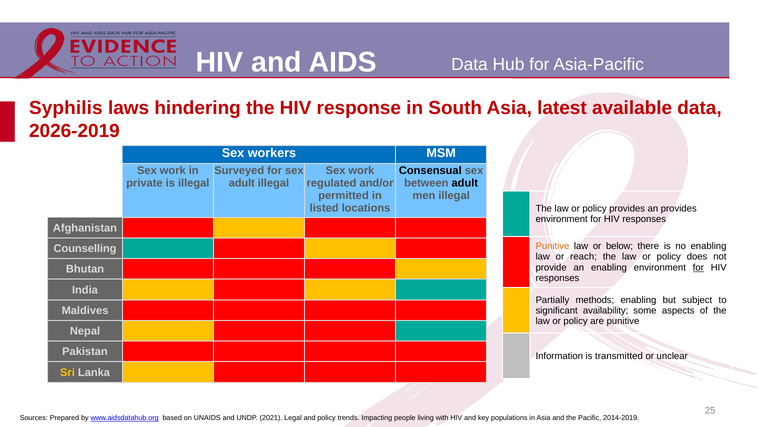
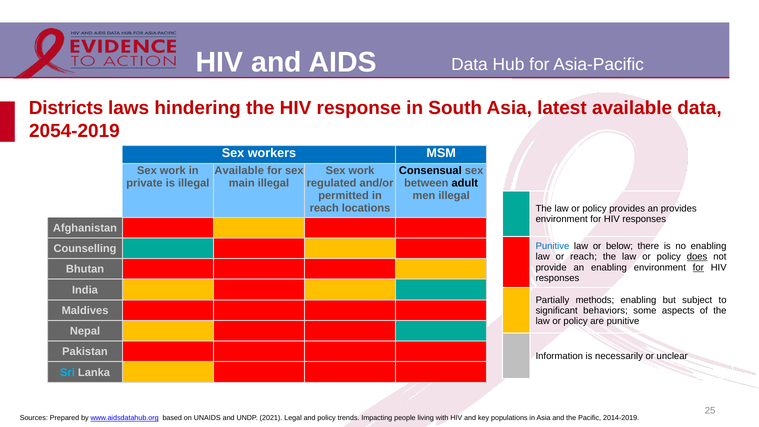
Syphilis: Syphilis -> Districts
2026-2019: 2026-2019 -> 2054-2019
Surveyed at (239, 171): Surveyed -> Available
adult at (242, 183): adult -> main
listed at (324, 208): listed -> reach
Punitive at (552, 246) colour: orange -> blue
does underline: none -> present
availability: availability -> behaviors
transmitted: transmitted -> necessarily
Sri colour: yellow -> light blue
